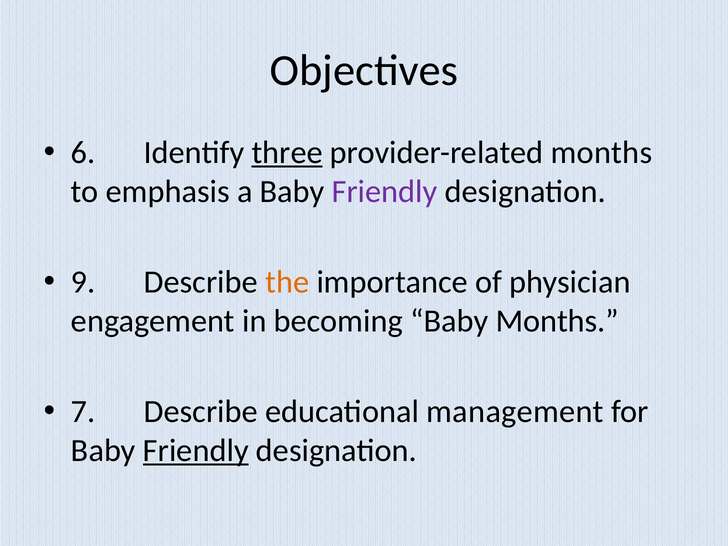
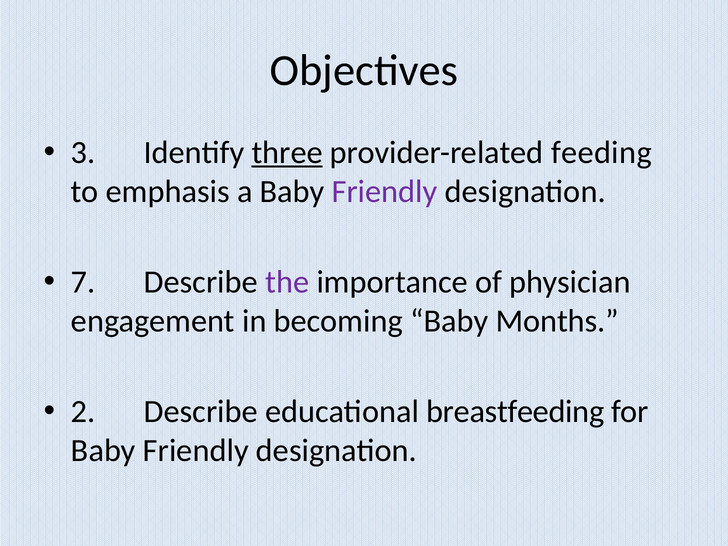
6: 6 -> 3
provider-related months: months -> feeding
9: 9 -> 7
the colour: orange -> purple
7: 7 -> 2
management: management -> breastfeeding
Friendly at (196, 450) underline: present -> none
